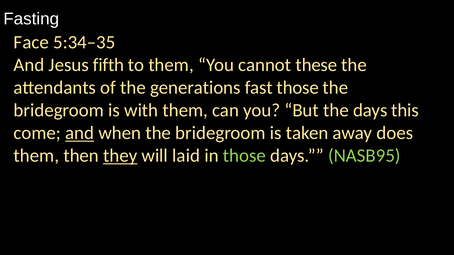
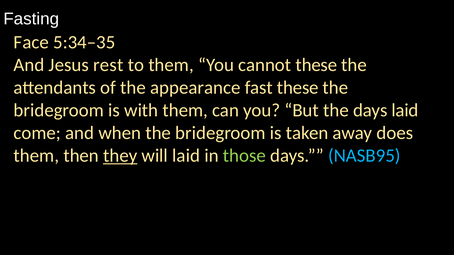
fifth: fifth -> rest
generations: generations -> appearance
fast those: those -> these
days this: this -> laid
and at (80, 133) underline: present -> none
NASB95 colour: light green -> light blue
